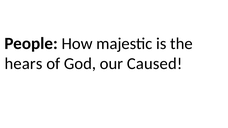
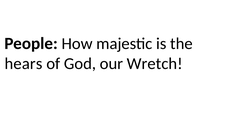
Caused: Caused -> Wretch
